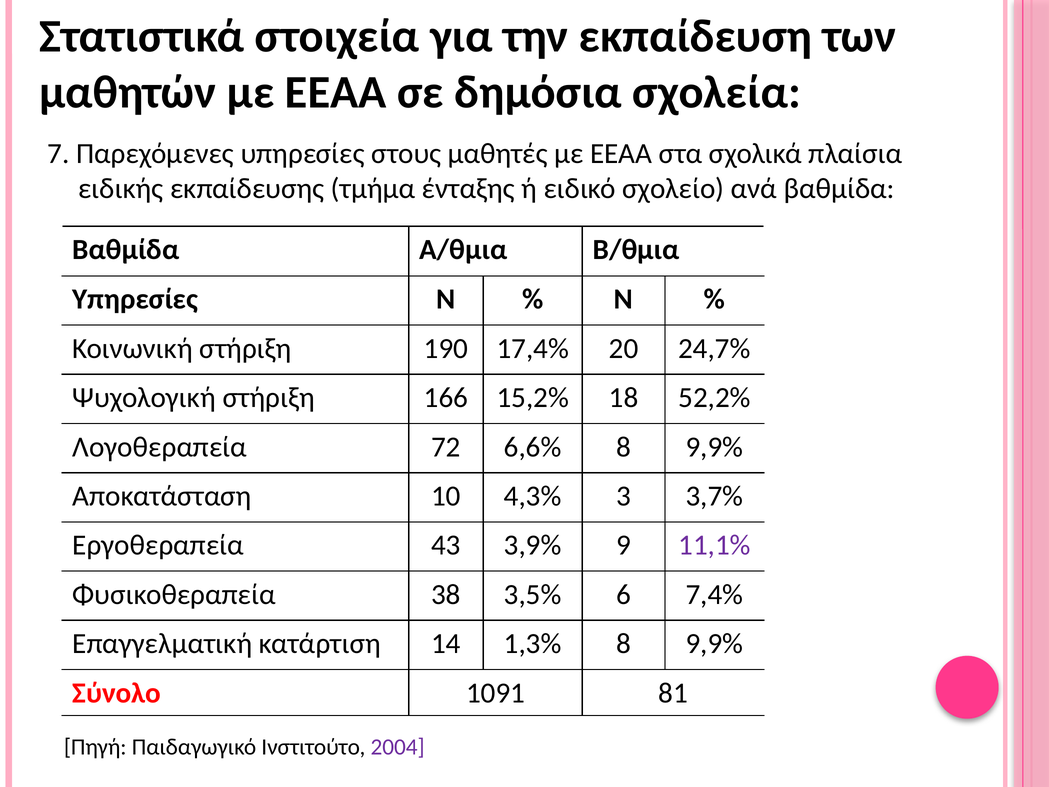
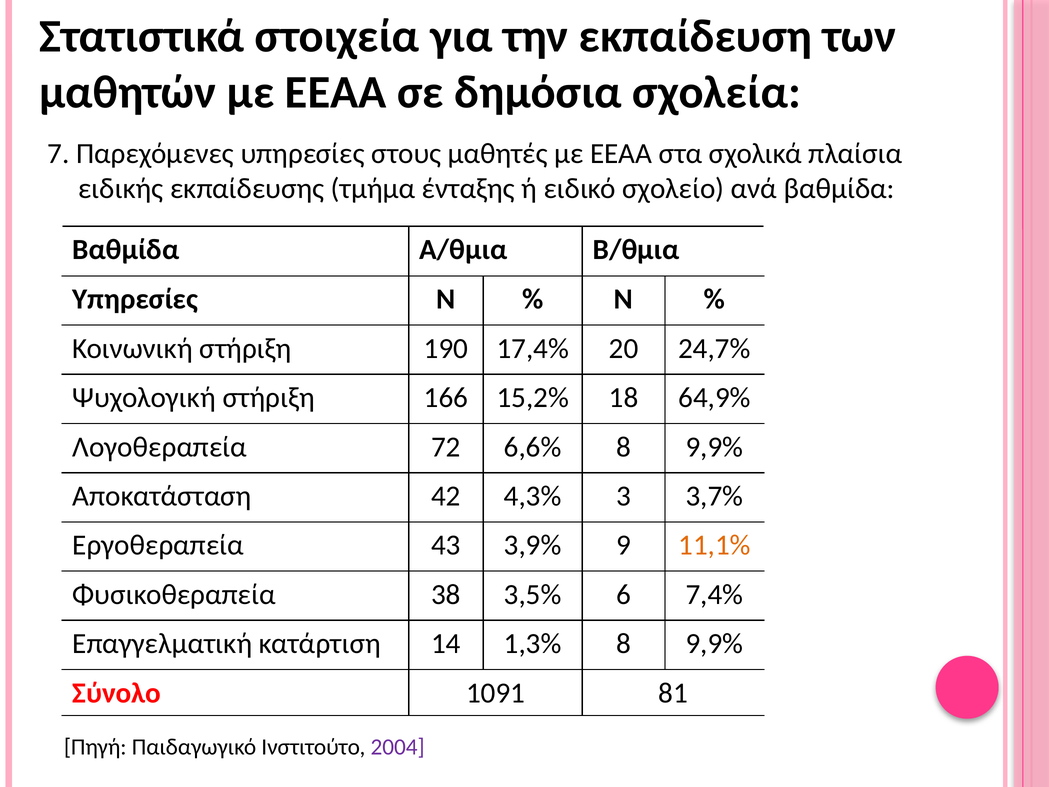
52,2%: 52,2% -> 64,9%
10: 10 -> 42
11,1% colour: purple -> orange
